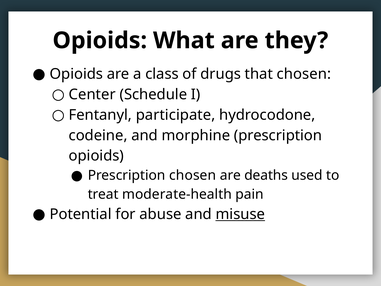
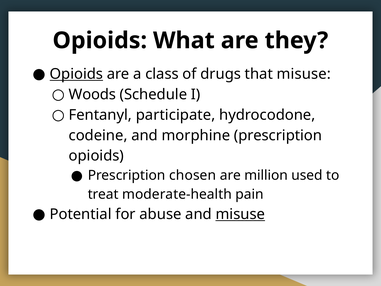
Opioids at (76, 74) underline: none -> present
that chosen: chosen -> misuse
Center: Center -> Woods
deaths: deaths -> million
